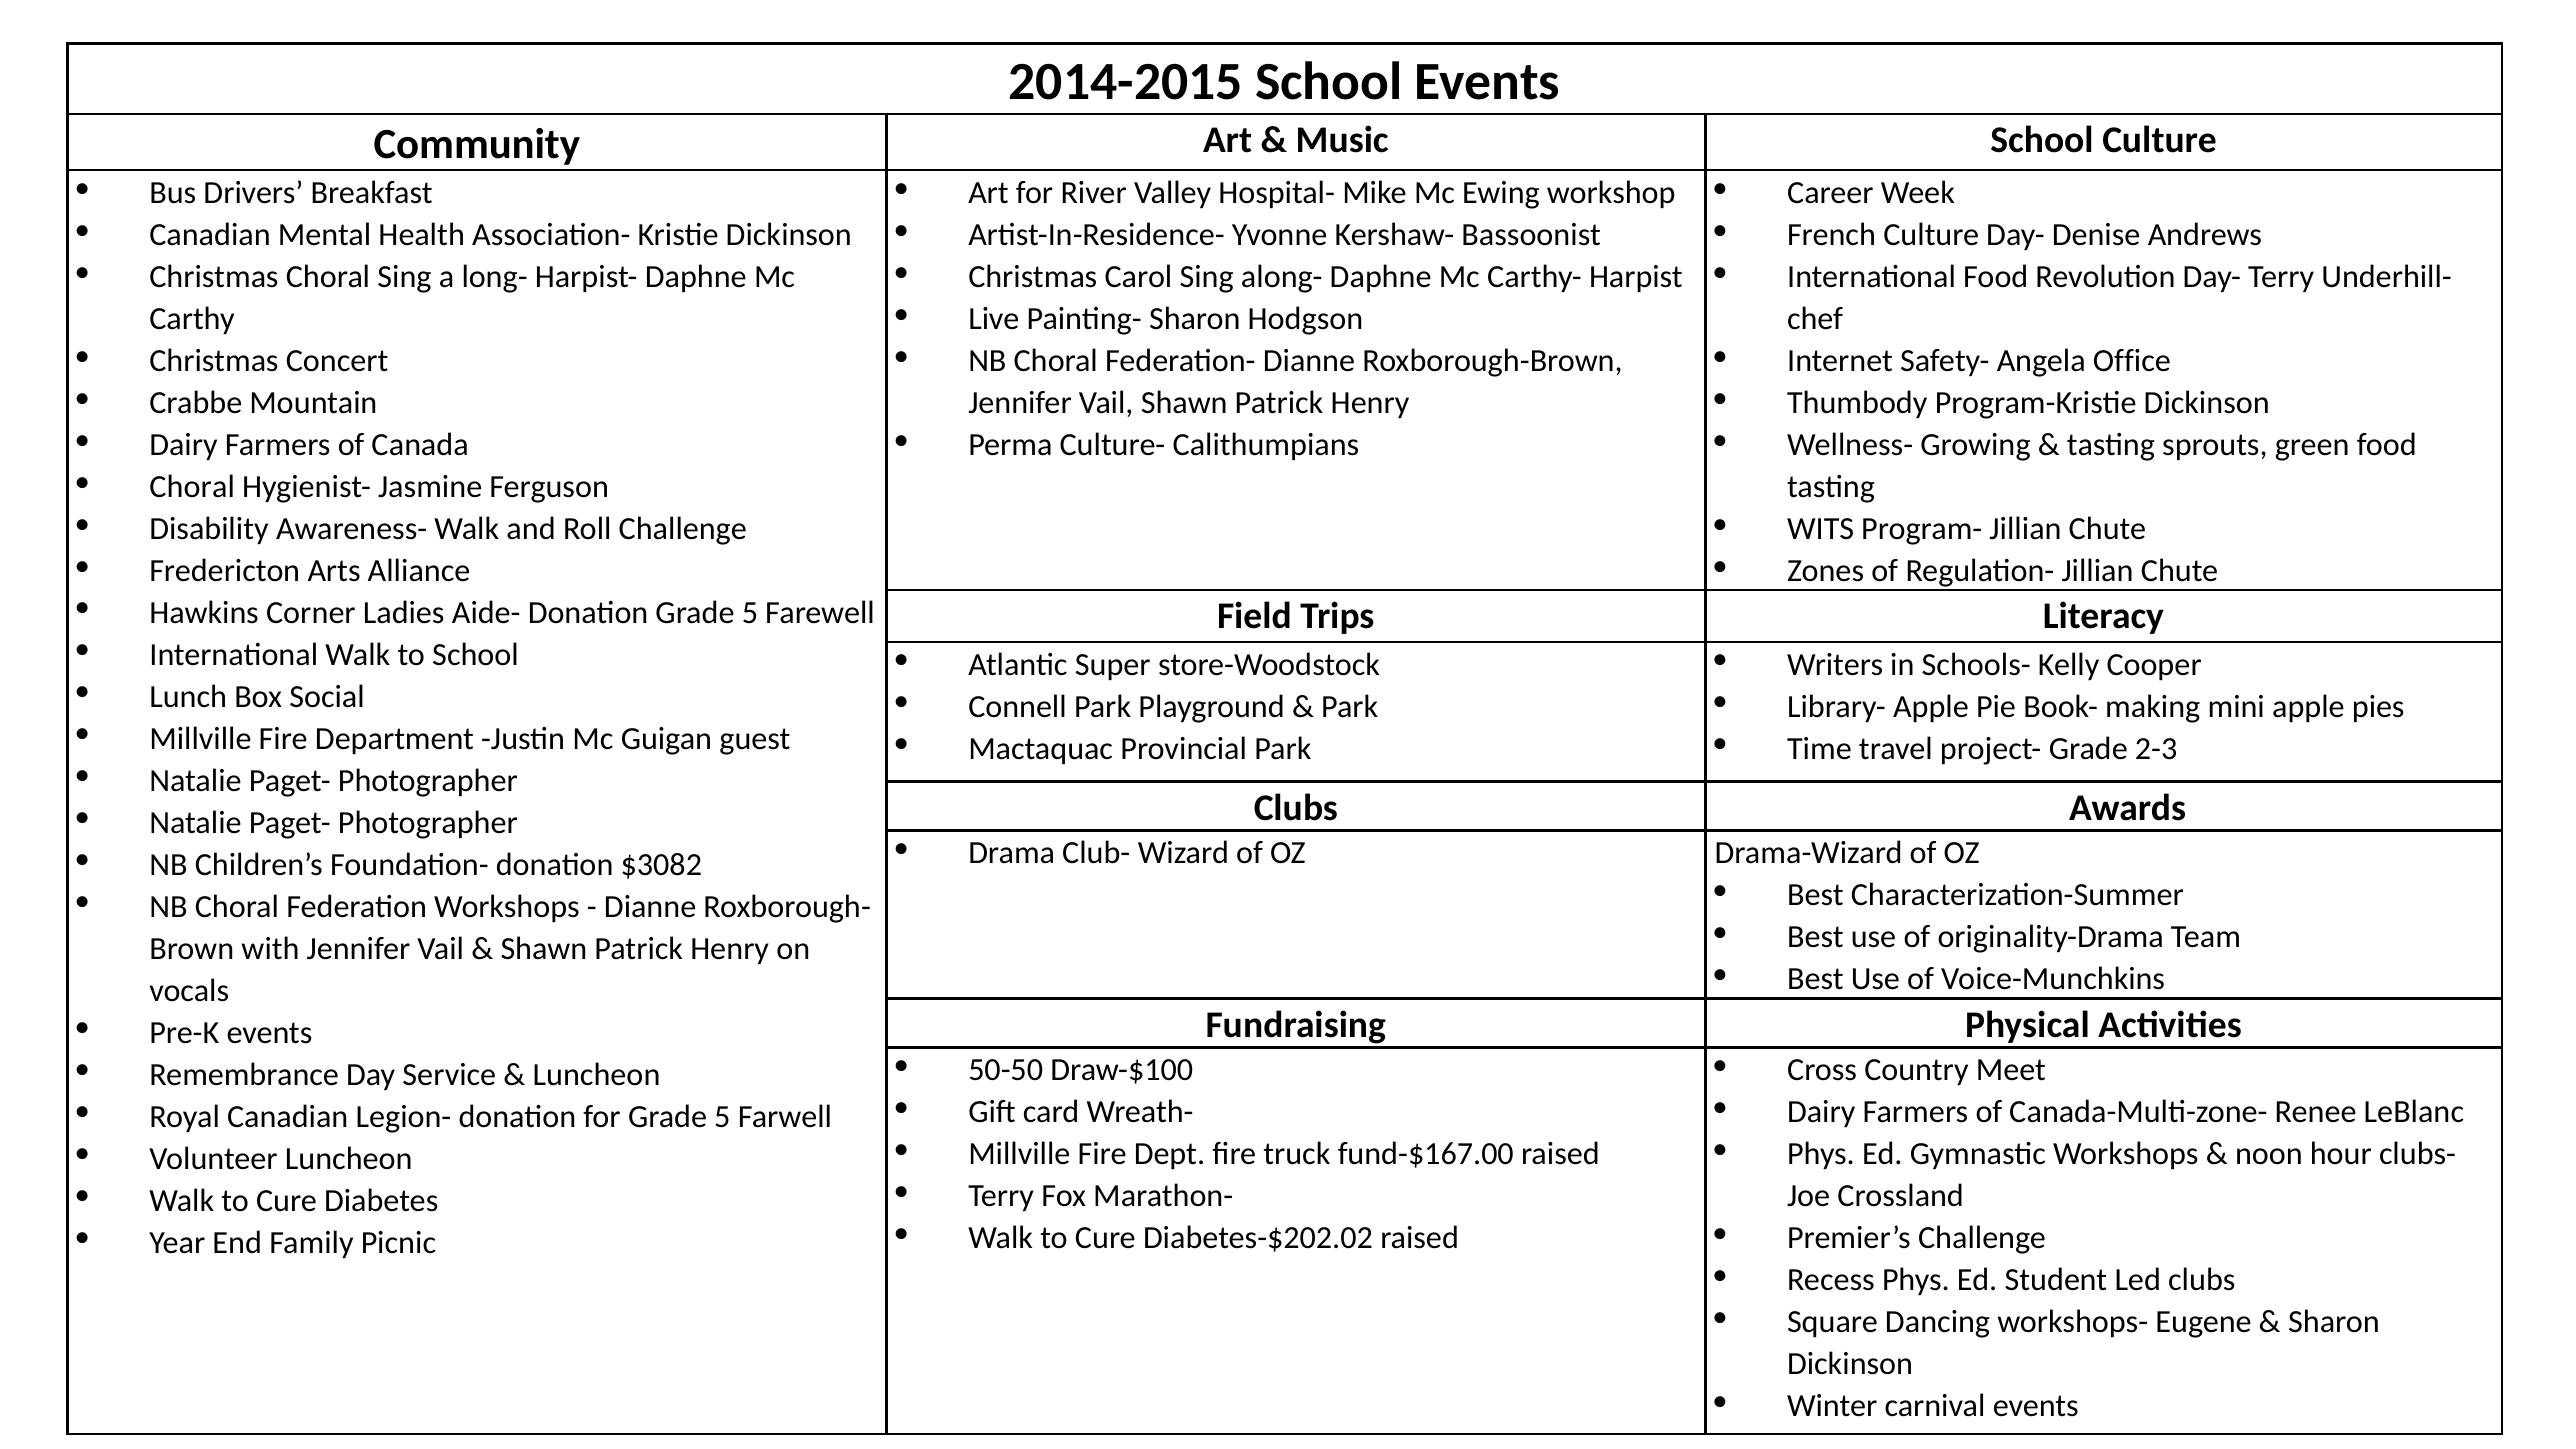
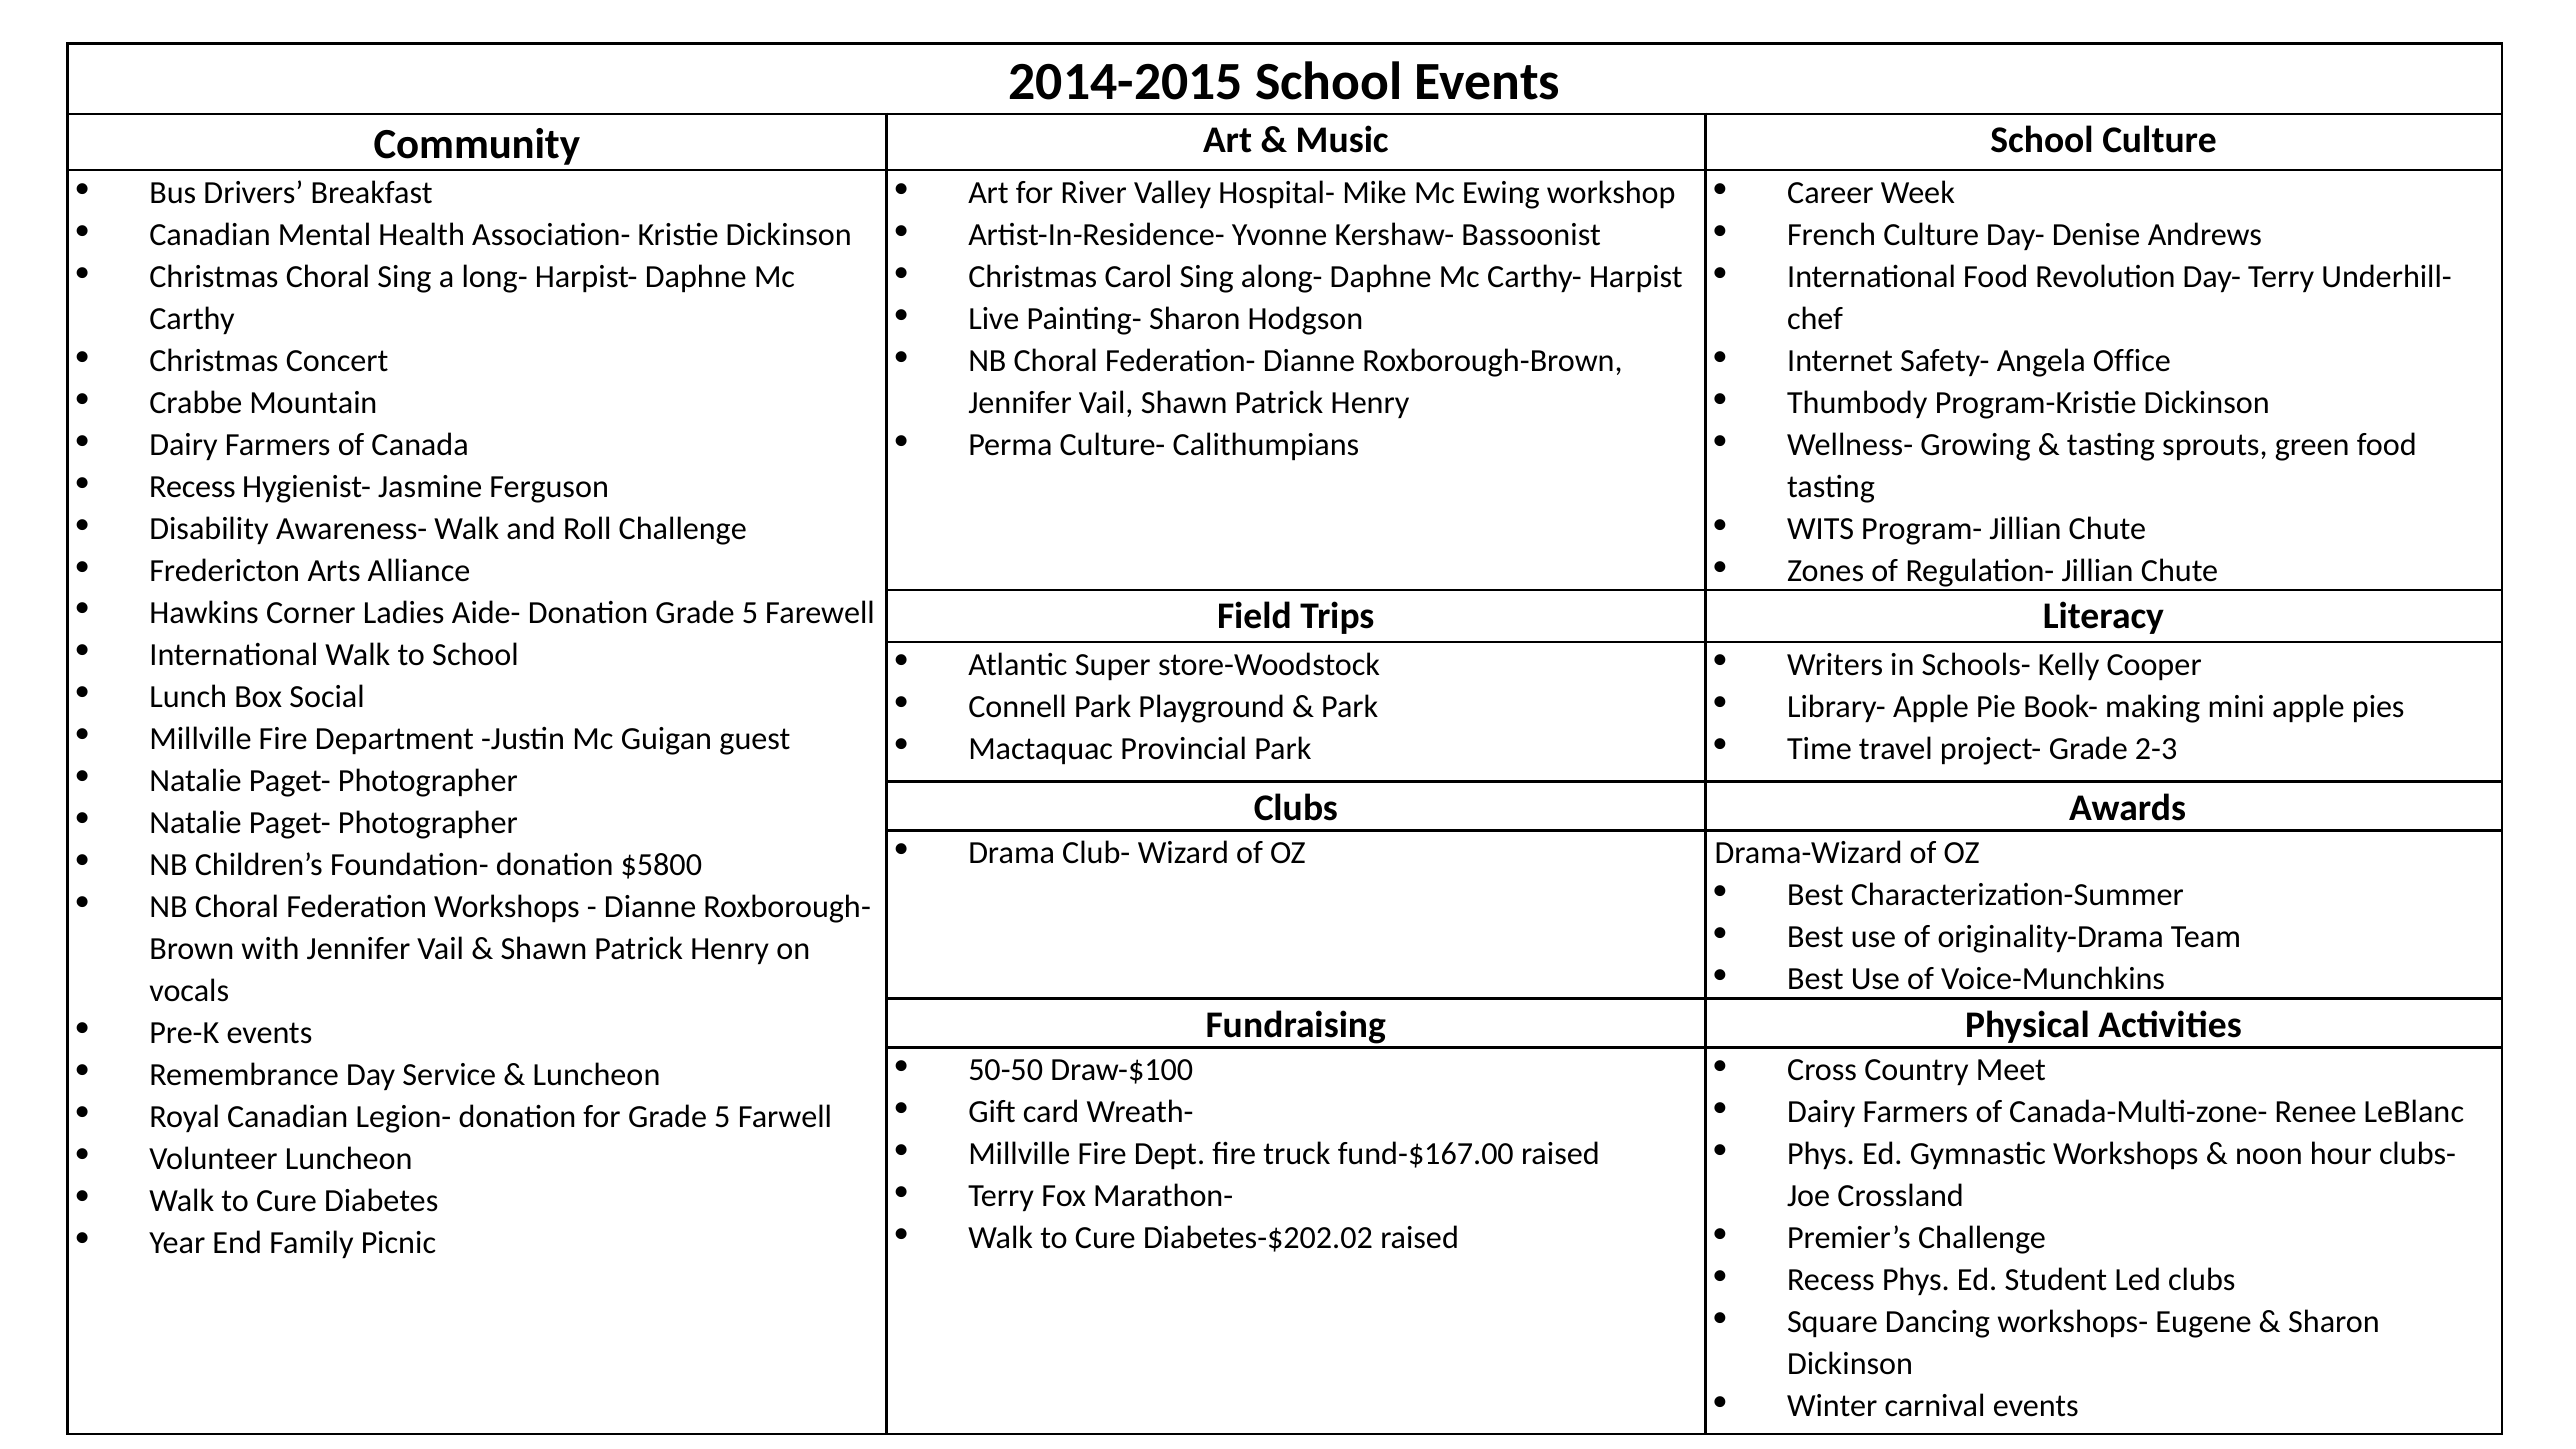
Choral at (192, 487): Choral -> Recess
$3082: $3082 -> $5800
